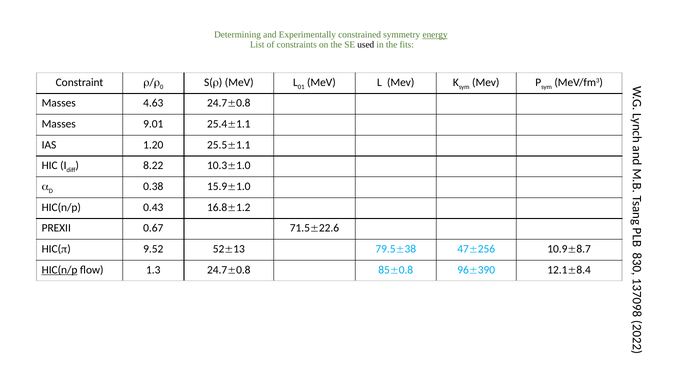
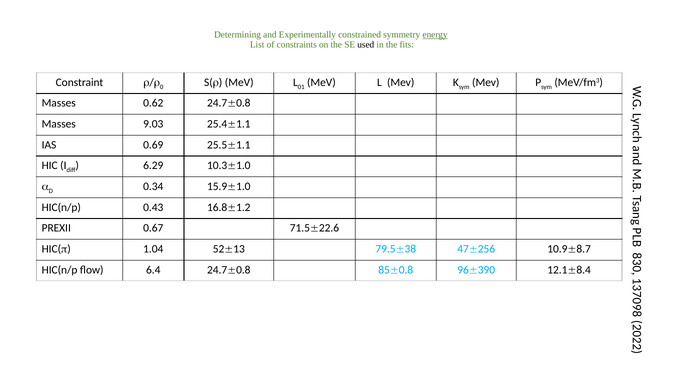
4.63: 4.63 -> 0.62
9.01: 9.01 -> 9.03
1.20: 1.20 -> 0.69
8.22: 8.22 -> 6.29
0.38: 0.38 -> 0.34
9.52: 9.52 -> 1.04
HIC(n/p at (60, 270) underline: present -> none
1.3: 1.3 -> 6.4
